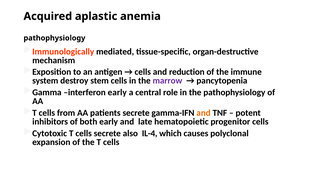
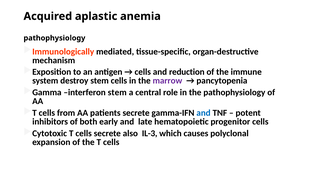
interferon early: early -> stem
and at (203, 113) colour: orange -> blue
IL-4: IL-4 -> IL-3
